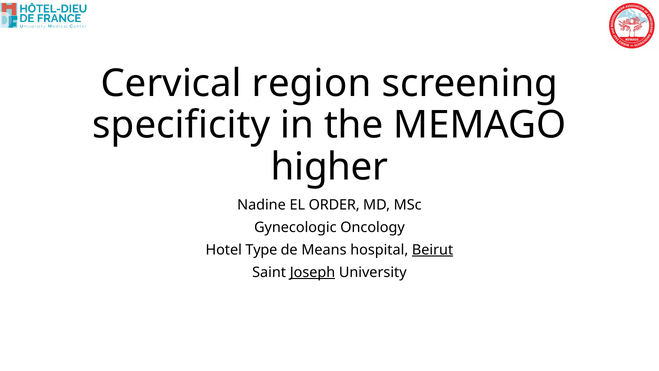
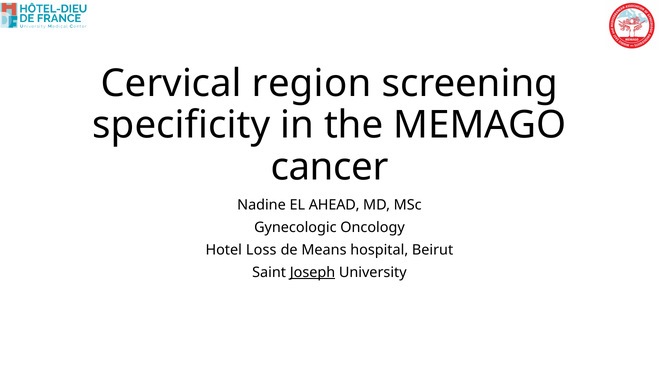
higher: higher -> cancer
ORDER: ORDER -> AHEAD
Type: Type -> Loss
Beirut underline: present -> none
